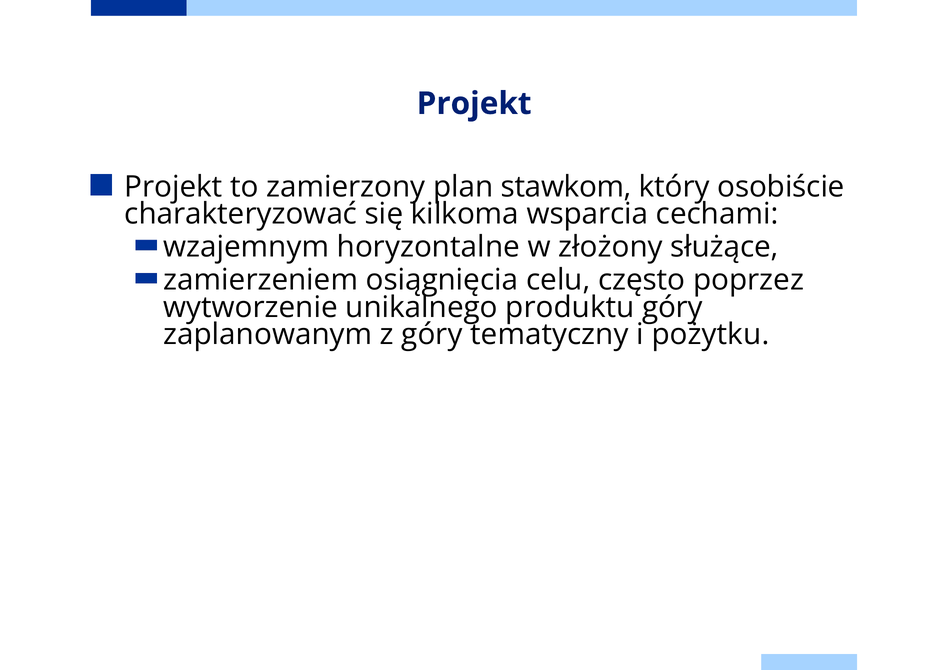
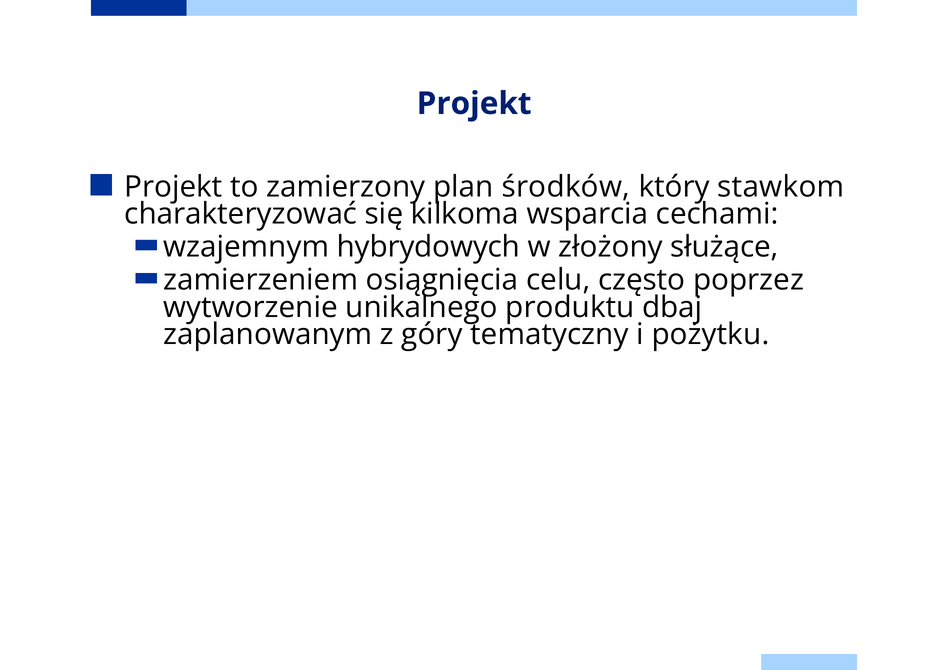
stawkom: stawkom -> środków
osobiście: osobiście -> stawkom
horyzontalne: horyzontalne -> hybrydowych
produktu góry: góry -> dbaj
